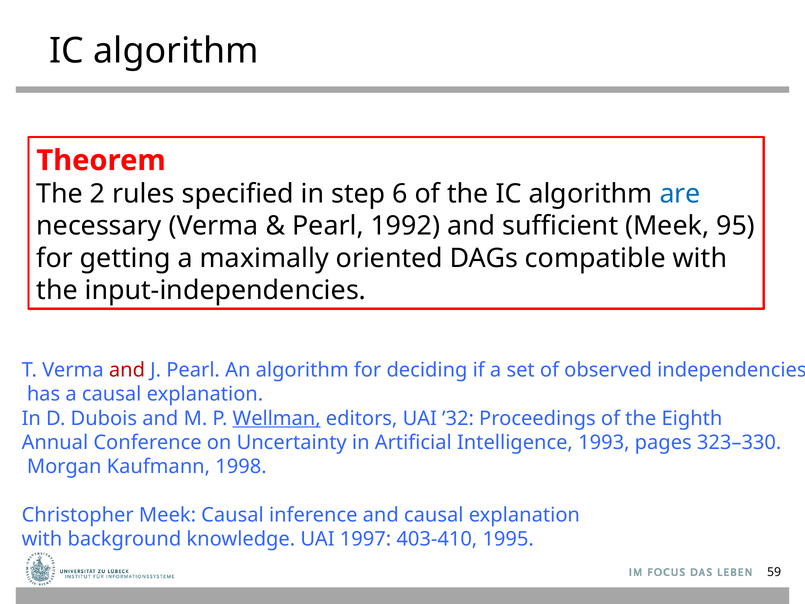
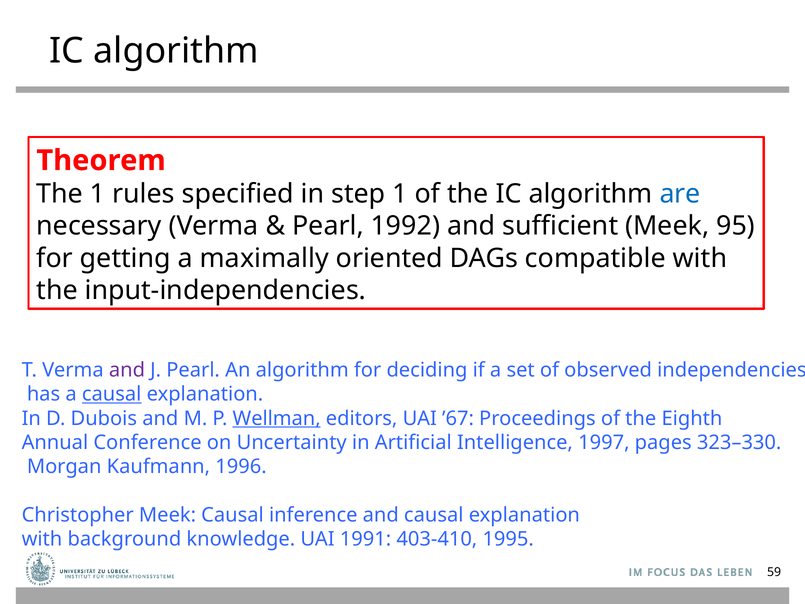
The 2: 2 -> 1
step 6: 6 -> 1
and at (127, 370) colour: red -> purple
causal at (112, 394) underline: none -> present
’32: ’32 -> ’67
1993: 1993 -> 1997
1998: 1998 -> 1996
1997: 1997 -> 1991
